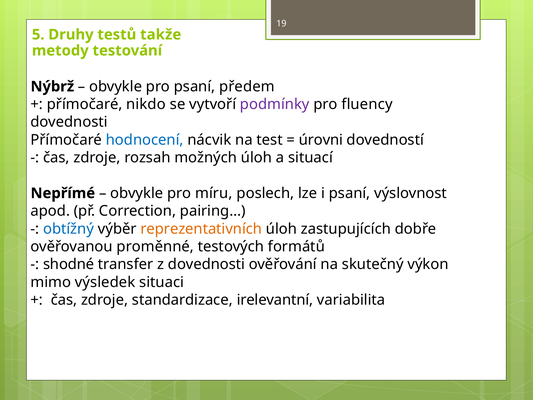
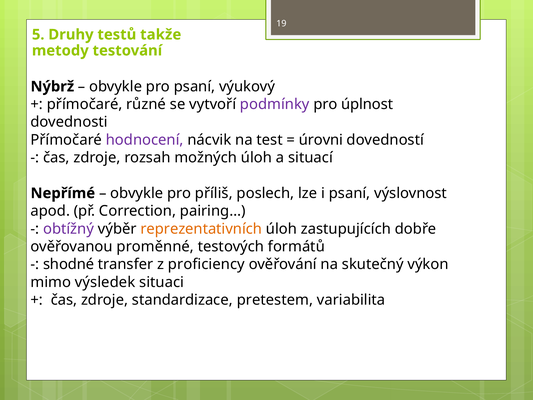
předem: předem -> výukový
nikdo: nikdo -> různé
fluency: fluency -> úplnost
hodnocení colour: blue -> purple
míru: míru -> příliš
obtížný colour: blue -> purple
z dovednosti: dovednosti -> proficiency
irelevantní: irelevantní -> pretestem
